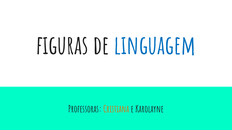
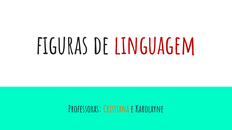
linguagem colour: blue -> red
